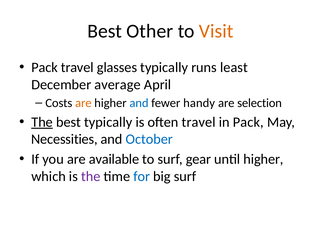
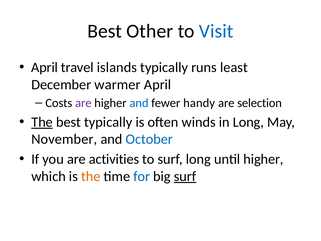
Visit colour: orange -> blue
Pack at (45, 67): Pack -> April
glasses: glasses -> islands
average: average -> warmer
are at (83, 103) colour: orange -> purple
often travel: travel -> winds
in Pack: Pack -> Long
Necessities: Necessities -> November
available: available -> activities
surf gear: gear -> long
the at (91, 176) colour: purple -> orange
surf at (185, 176) underline: none -> present
